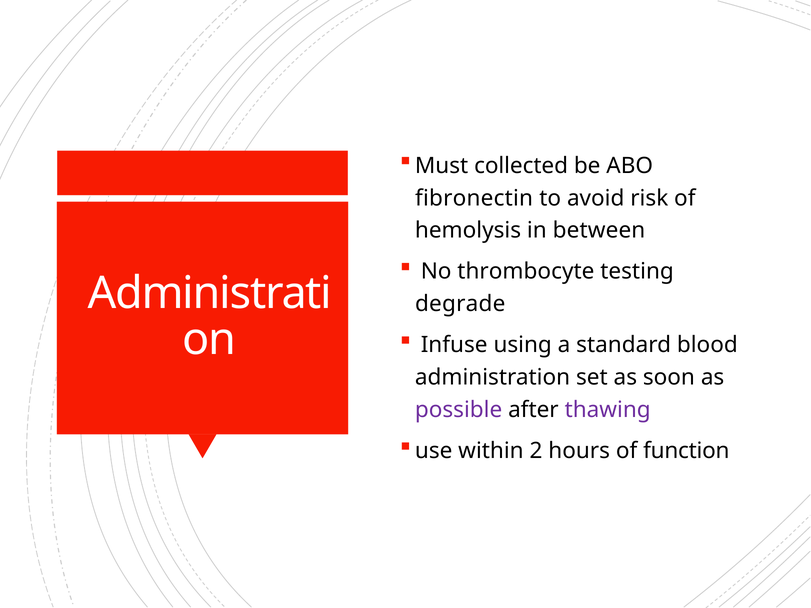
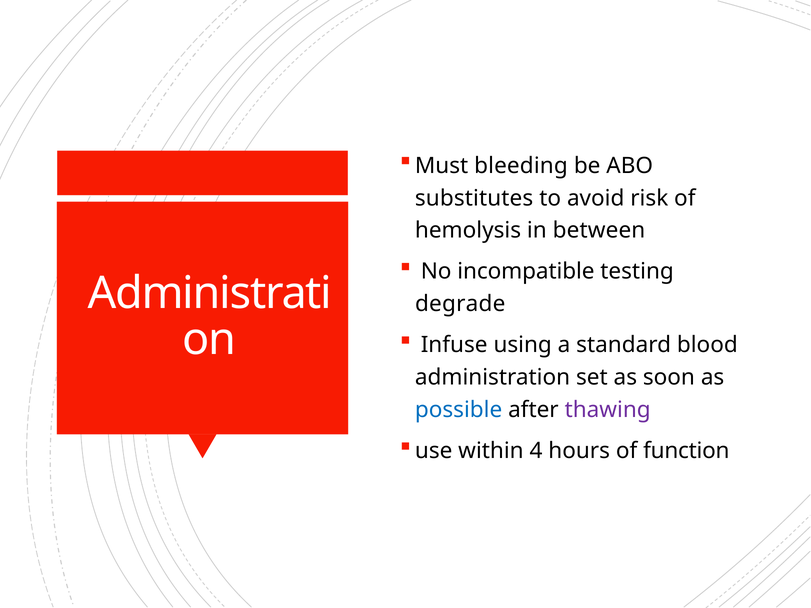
collected: collected -> bleeding
fibronectin: fibronectin -> substitutes
thrombocyte: thrombocyte -> incompatible
possible colour: purple -> blue
2: 2 -> 4
